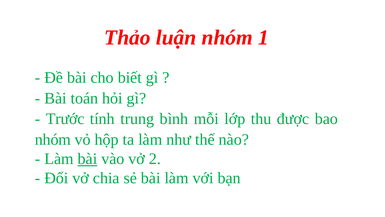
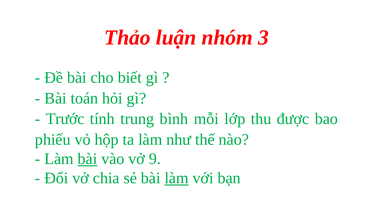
1: 1 -> 3
nhóm at (53, 139): nhóm -> phiếu
2: 2 -> 9
làm at (177, 178) underline: none -> present
